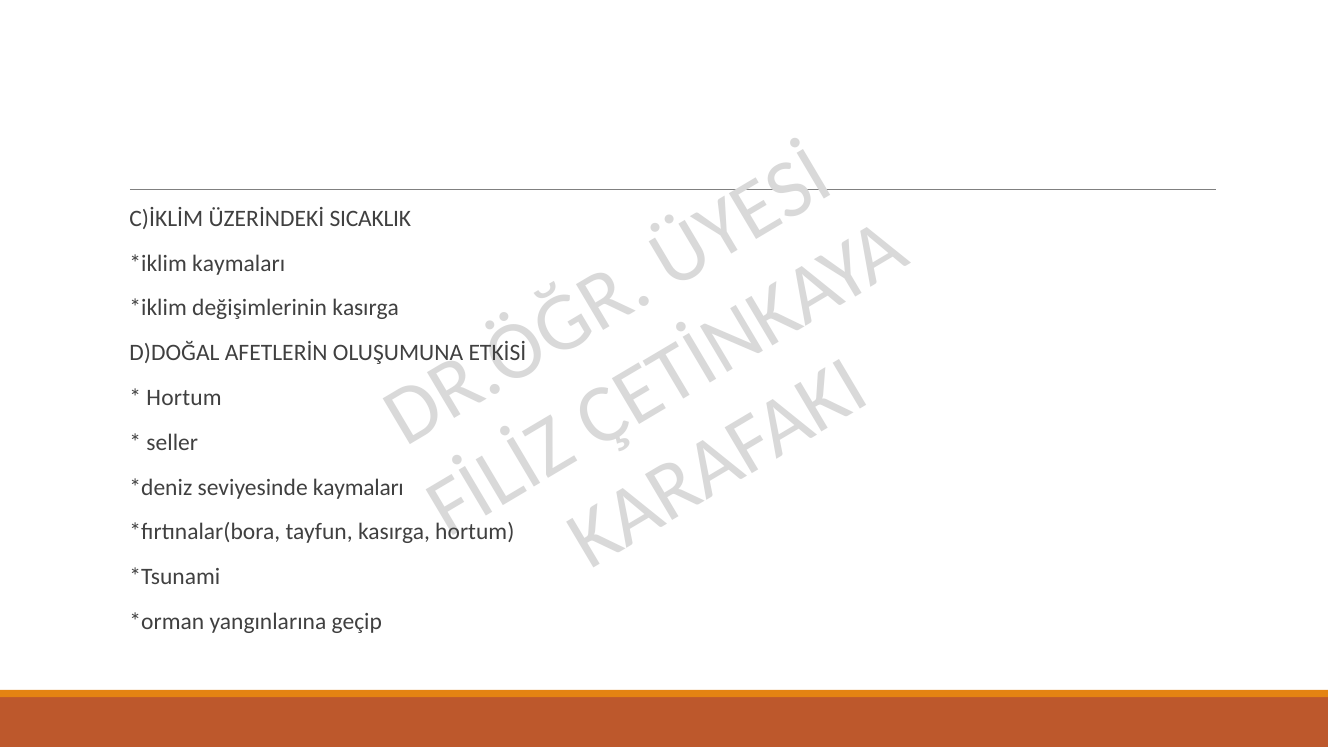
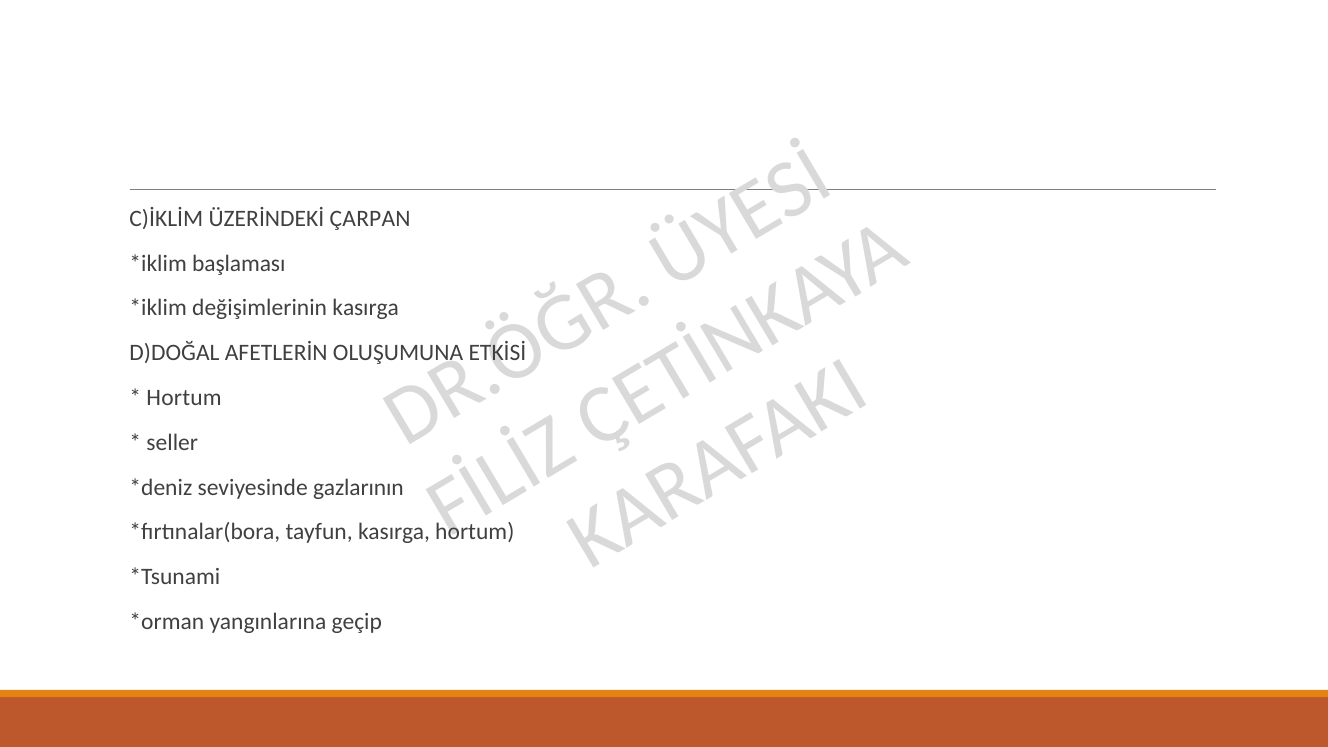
SICAKLIK: SICAKLIK -> ÇARPAN
kaymaları at (239, 263): kaymaları -> başlaması
seviyesinde kaymaları: kaymaları -> gazlarının
